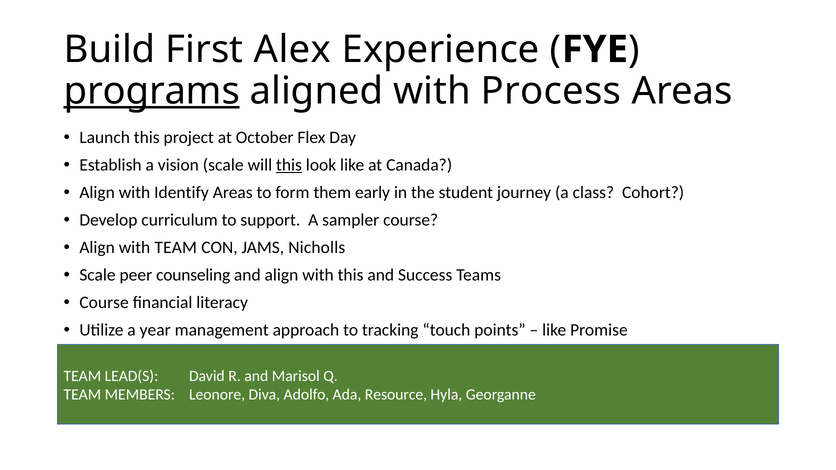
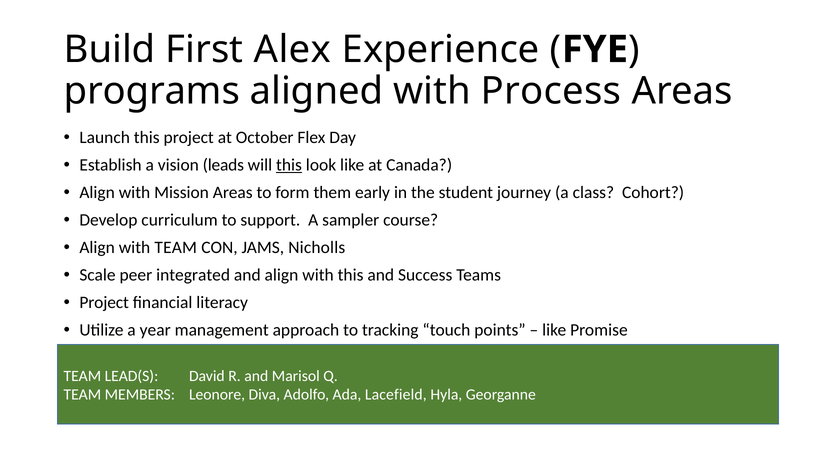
programs underline: present -> none
vision scale: scale -> leads
Identify: Identify -> Mission
counseling: counseling -> integrated
Course at (104, 303): Course -> Project
Resource: Resource -> Lacefield
